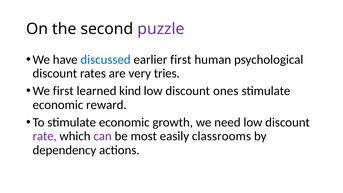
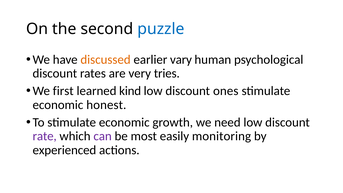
puzzle colour: purple -> blue
discussed colour: blue -> orange
earlier first: first -> vary
reward: reward -> honest
classrooms: classrooms -> monitoring
dependency: dependency -> experienced
